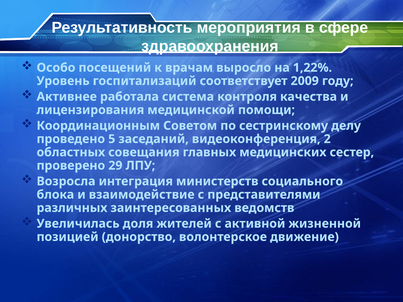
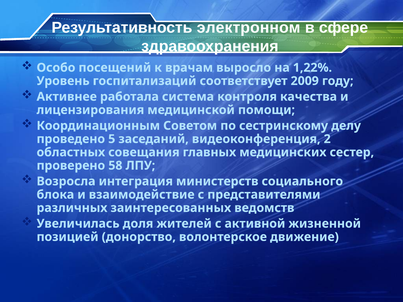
мероприятия: мероприятия -> электронном
29: 29 -> 58
